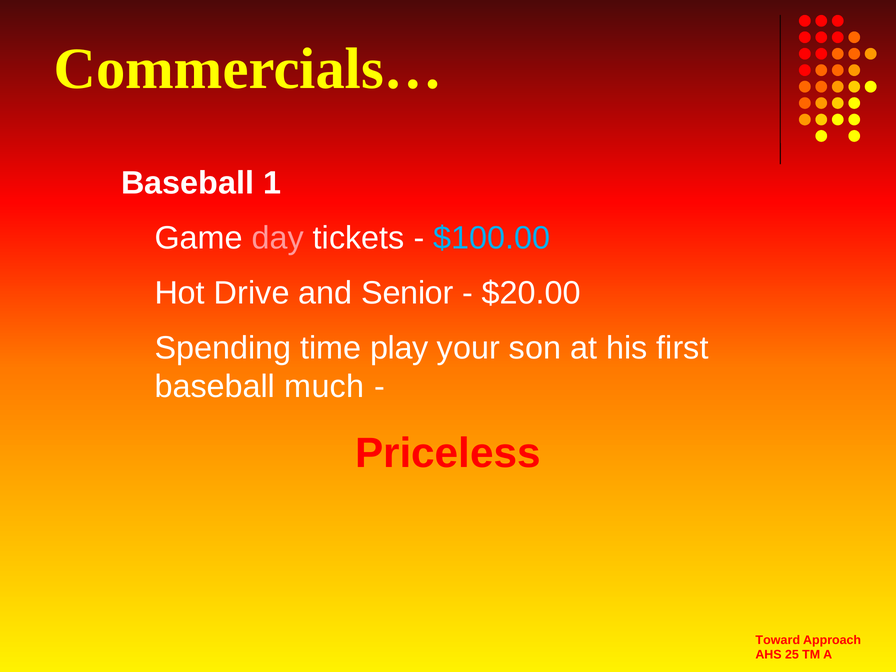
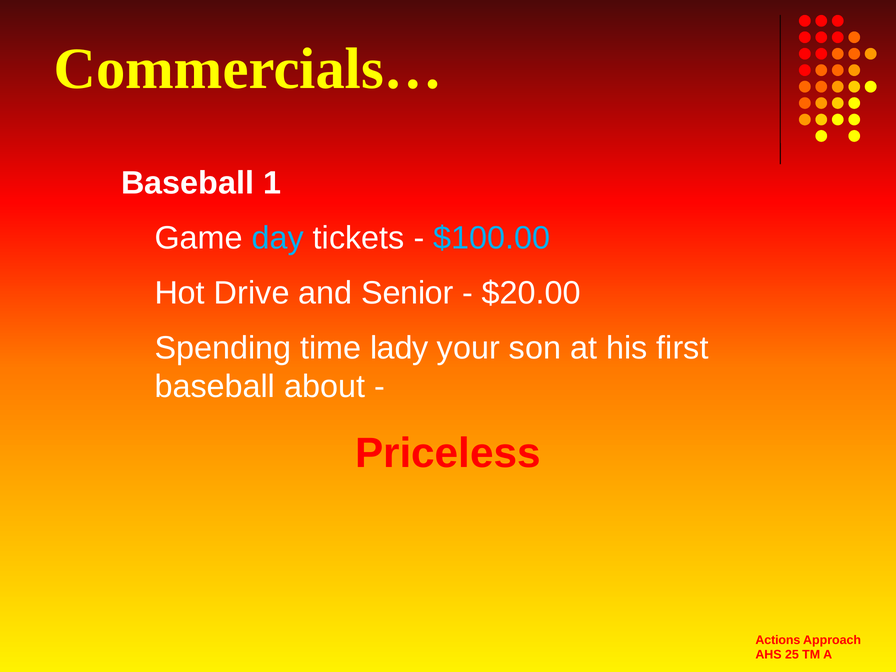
day colour: pink -> light blue
play: play -> lady
much: much -> about
Toward: Toward -> Actions
